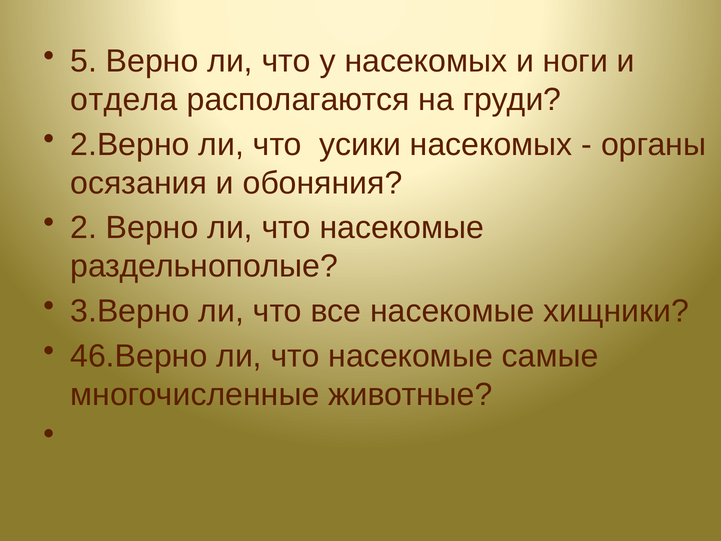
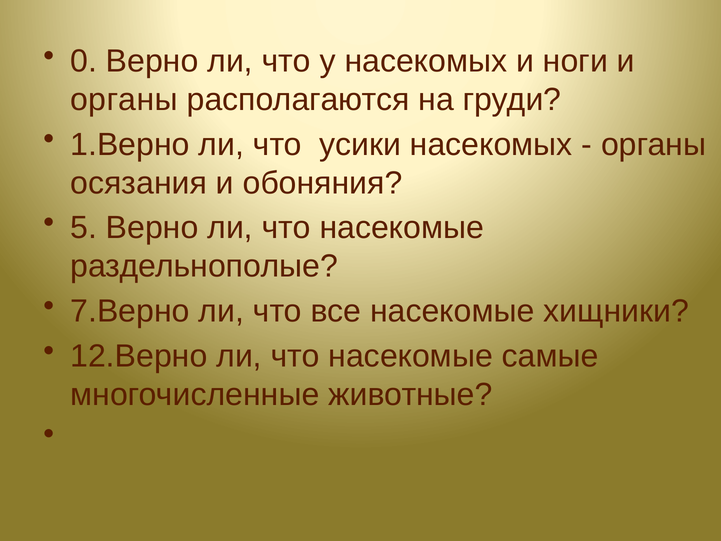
5: 5 -> 0
отдела at (124, 100): отдела -> органы
2.Верно: 2.Верно -> 1.Верно
2: 2 -> 5
3.Верно: 3.Верно -> 7.Верно
46.Верно: 46.Верно -> 12.Верно
